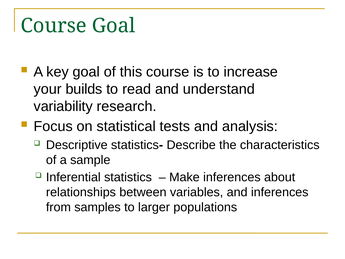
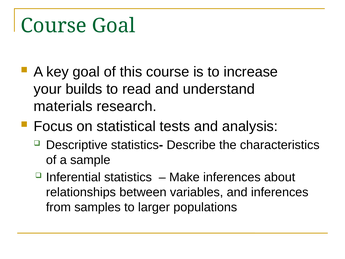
variability: variability -> materials
